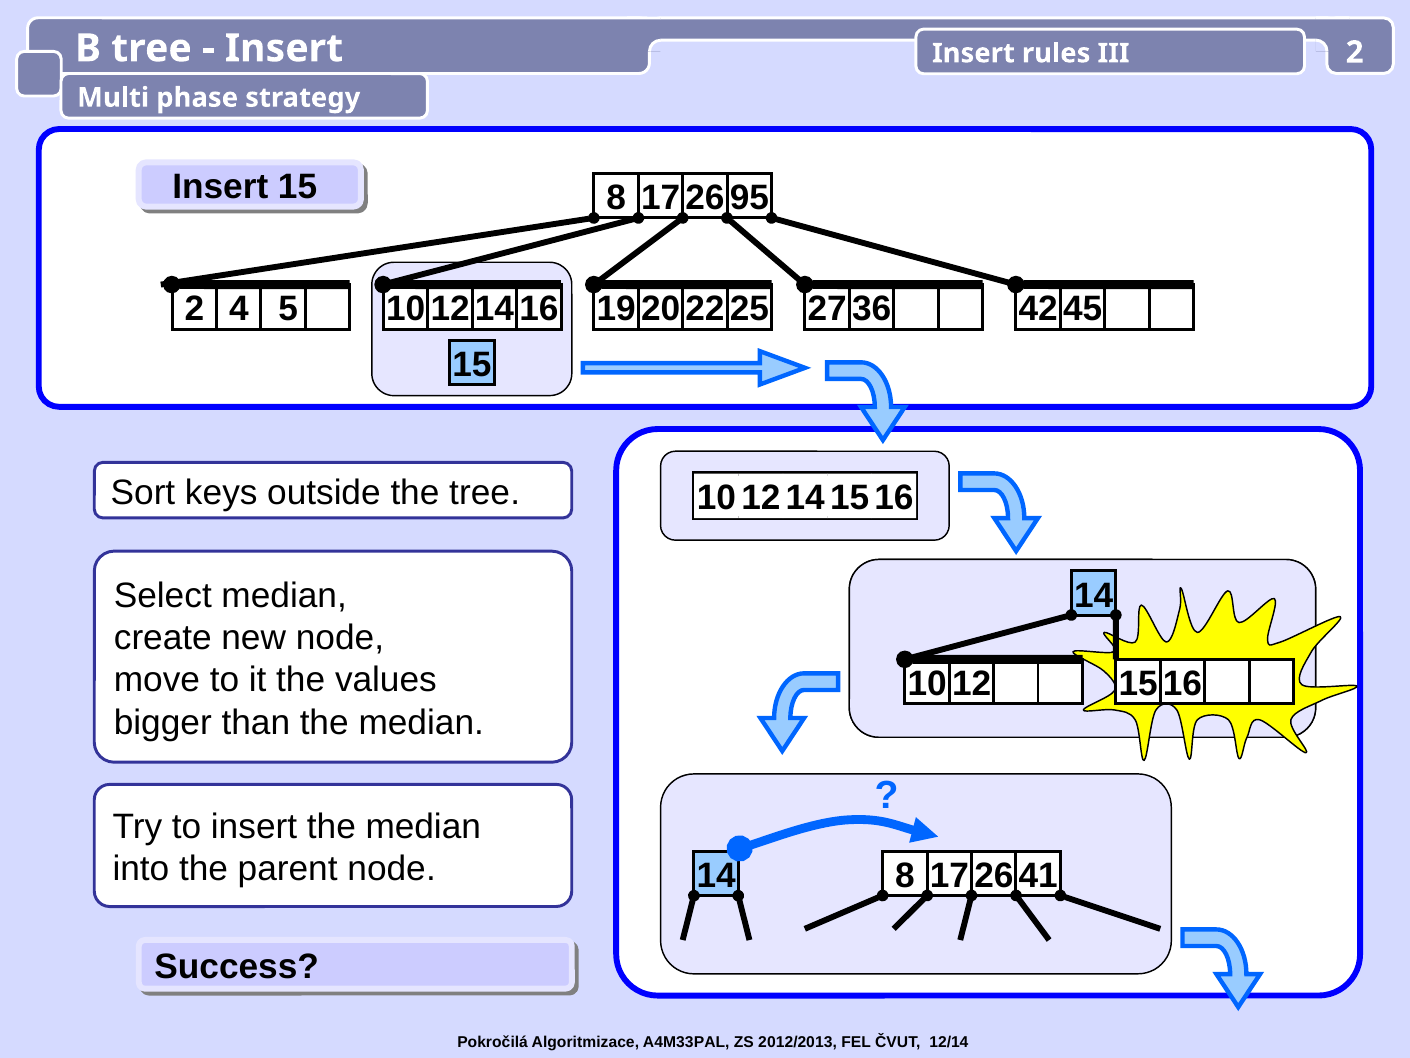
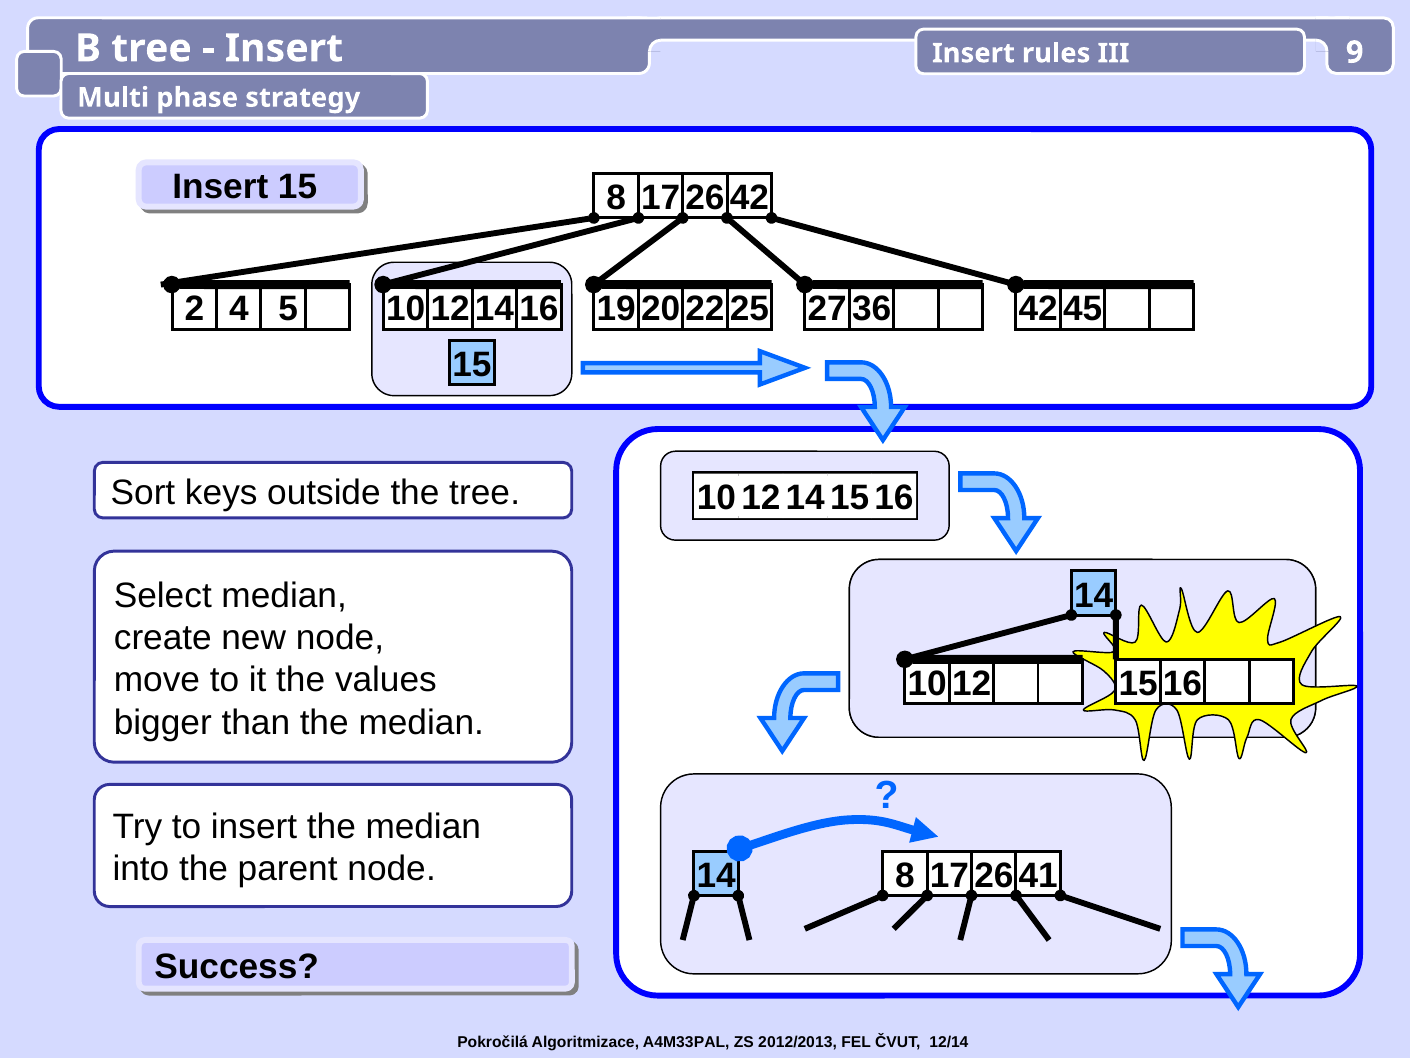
III 2: 2 -> 9
95: 95 -> 42
